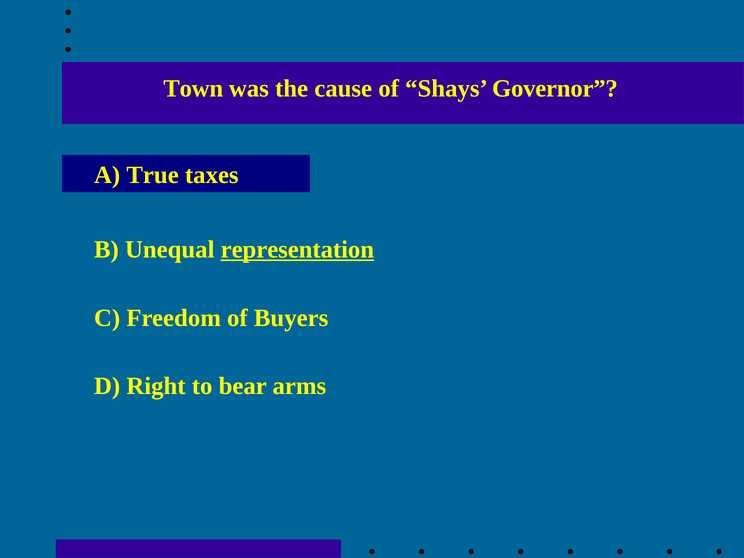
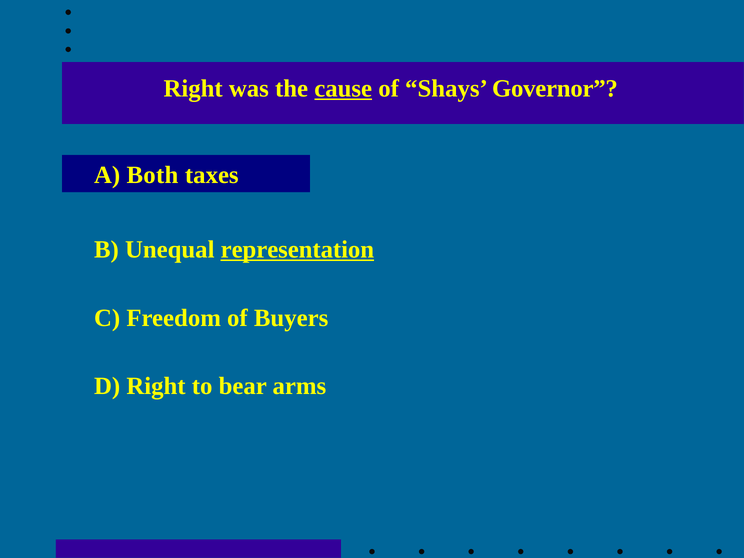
Town at (193, 88): Town -> Right
cause underline: none -> present
True: True -> Both
